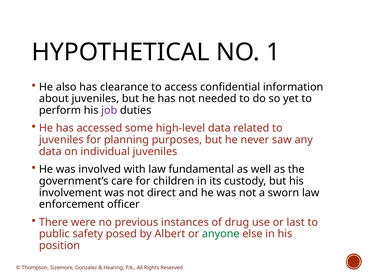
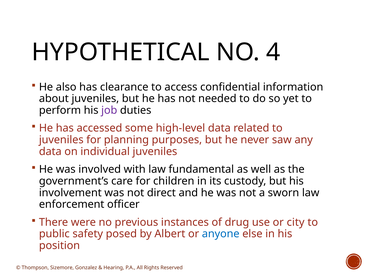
1: 1 -> 4
last: last -> city
anyone colour: green -> blue
